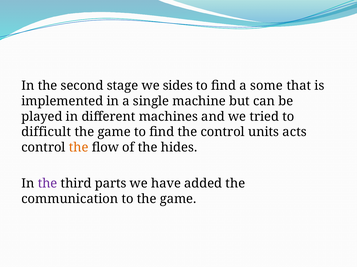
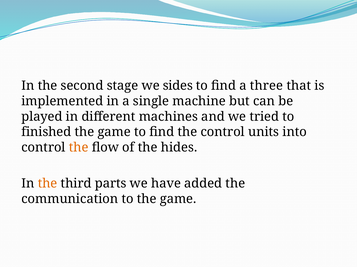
some: some -> three
difficult: difficult -> finished
acts: acts -> into
the at (48, 184) colour: purple -> orange
